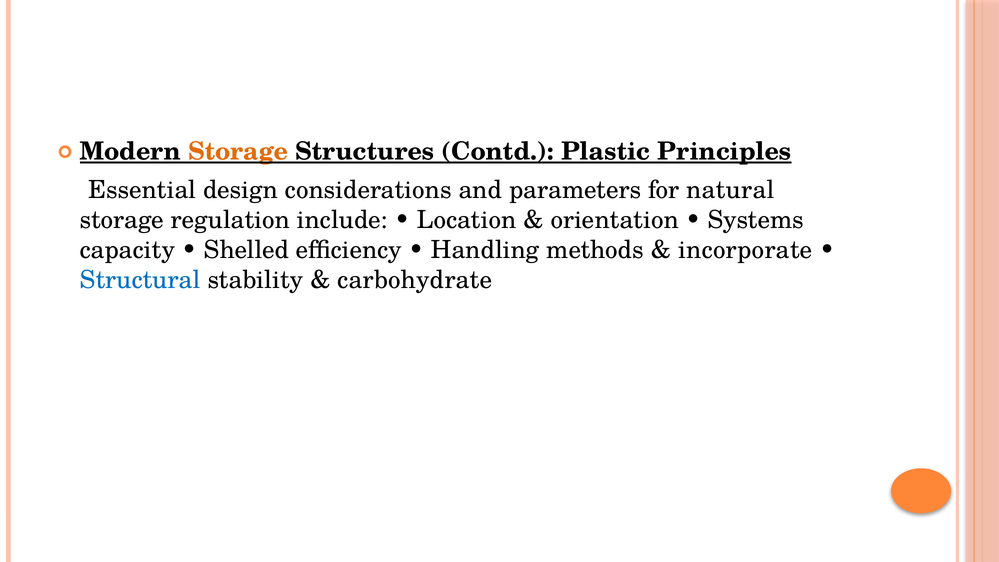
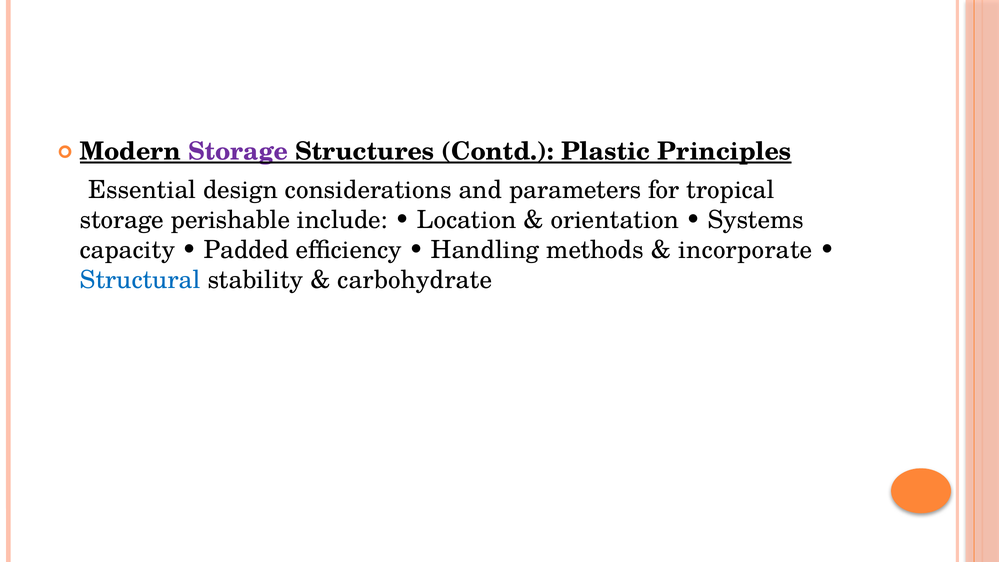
Storage at (238, 152) colour: orange -> purple
natural: natural -> tropical
regulation: regulation -> perishable
Shelled: Shelled -> Padded
